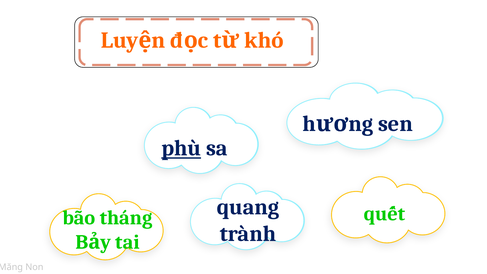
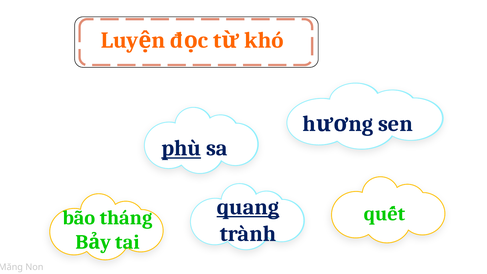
quang underline: none -> present
